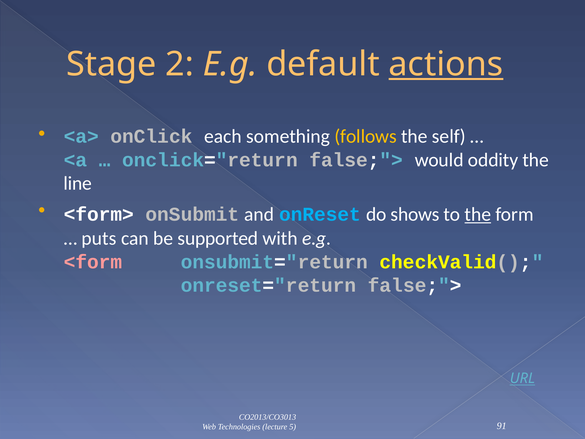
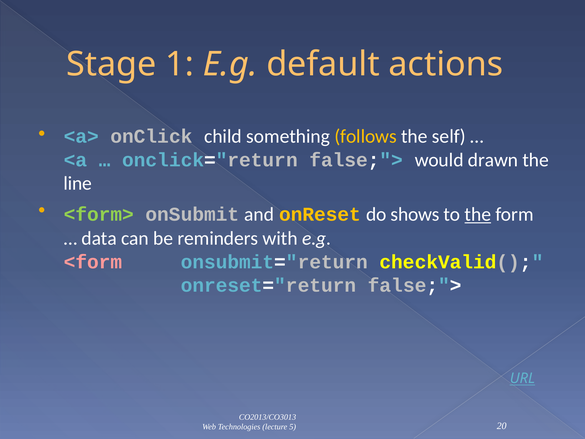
2: 2 -> 1
actions underline: present -> none
each: each -> child
oddity: oddity -> drawn
<form> colour: white -> light green
onReset colour: light blue -> yellow
puts: puts -> data
supported: supported -> reminders
91: 91 -> 20
